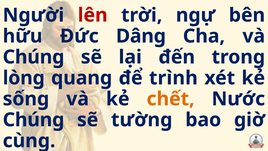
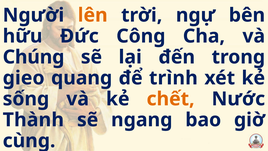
lên colour: red -> orange
Dâng: Dâng -> Công
lòng: lòng -> gieo
Chúng at (34, 120): Chúng -> Thành
tường: tường -> ngang
